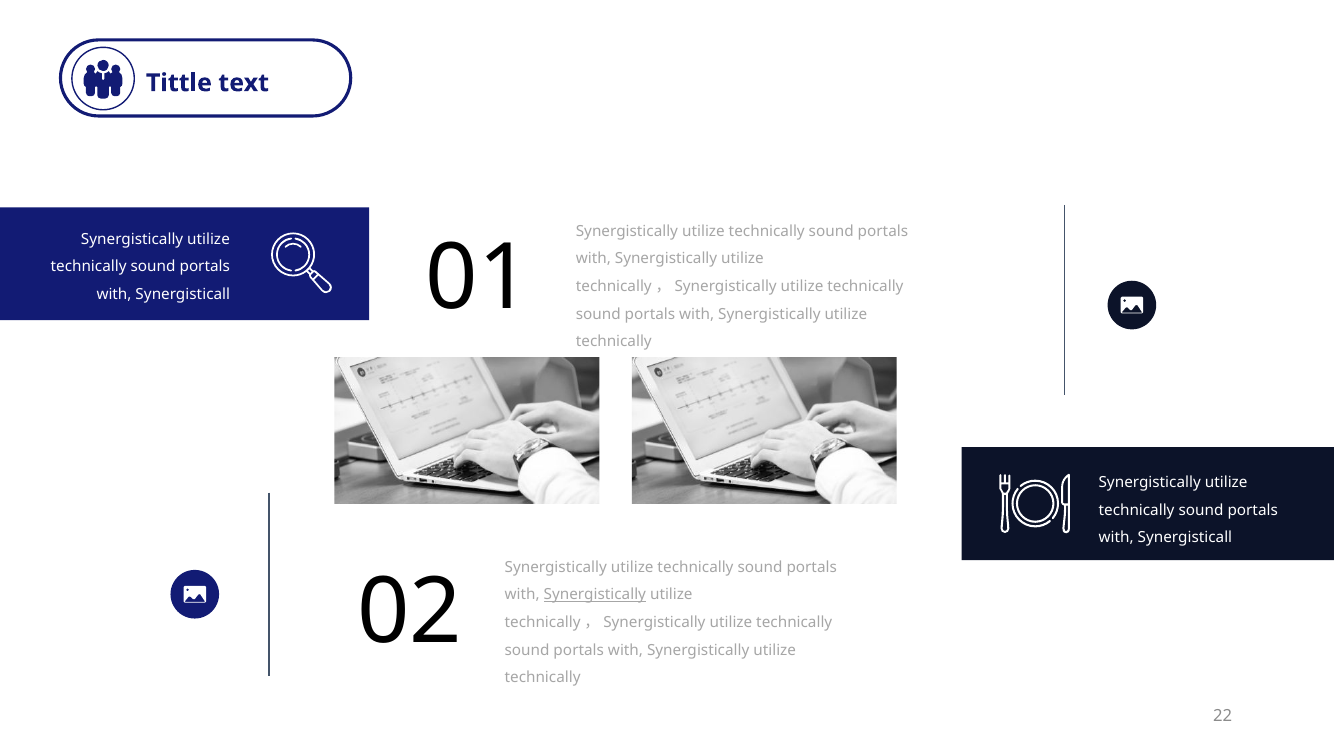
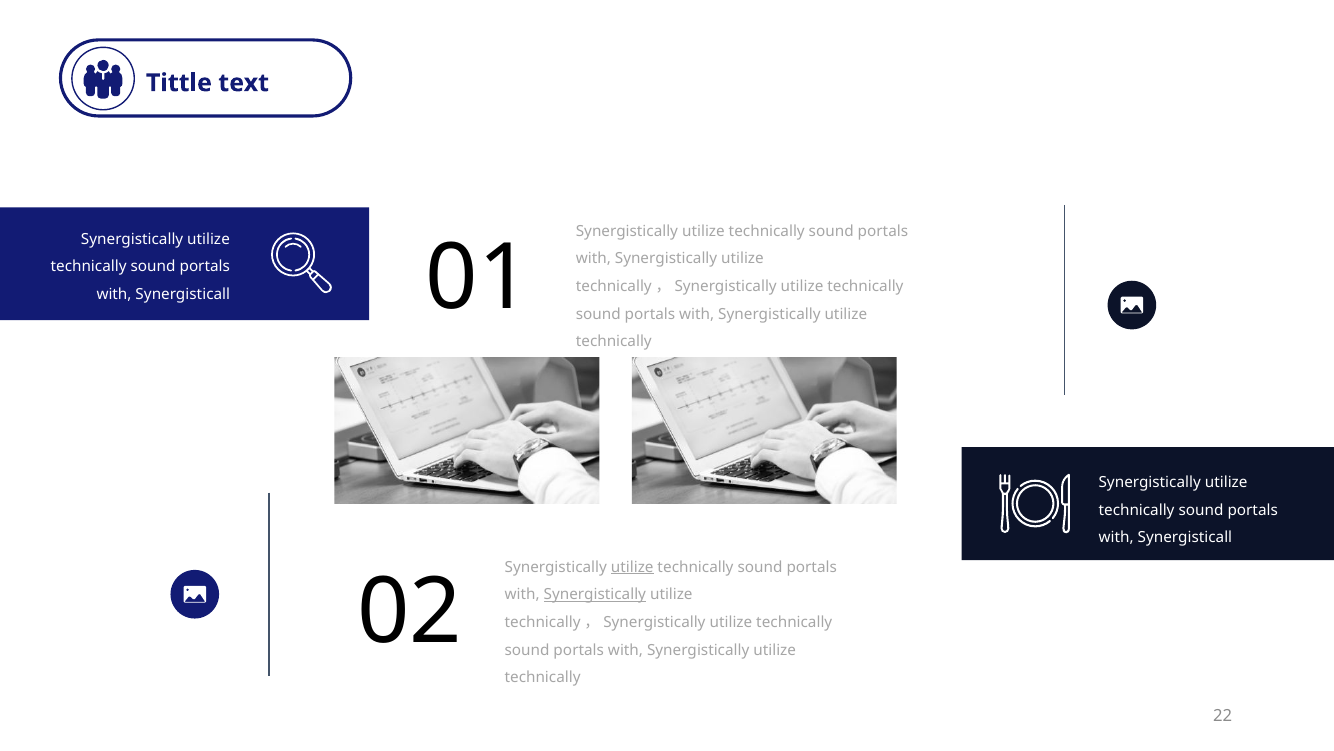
utilize at (632, 567) underline: none -> present
